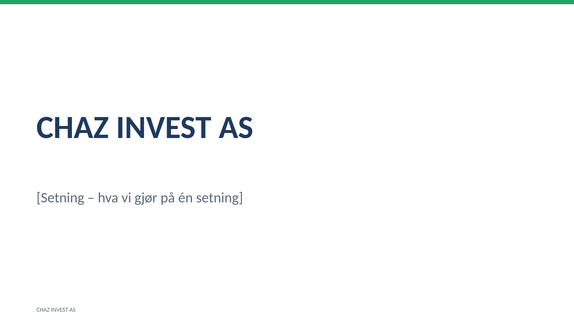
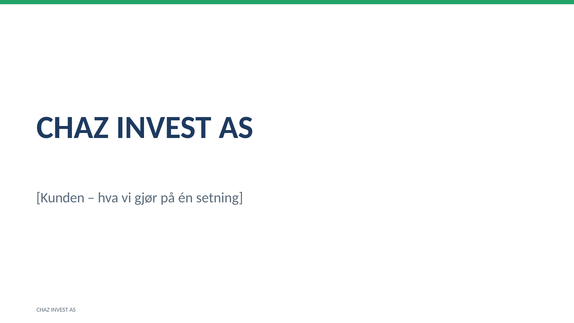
Setning at (60, 198): Setning -> Kunden
